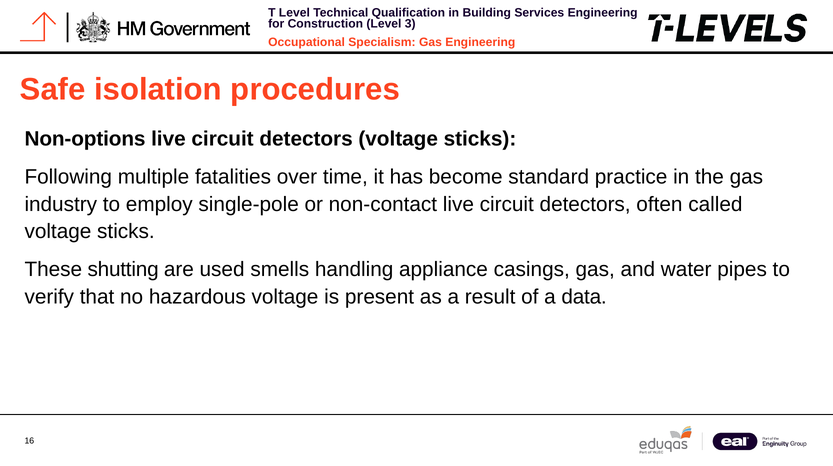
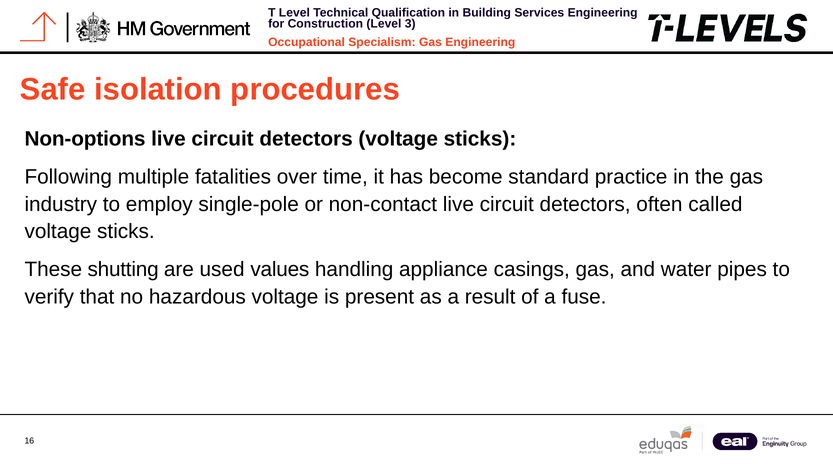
smells: smells -> values
data: data -> fuse
